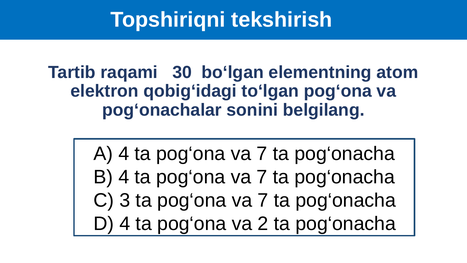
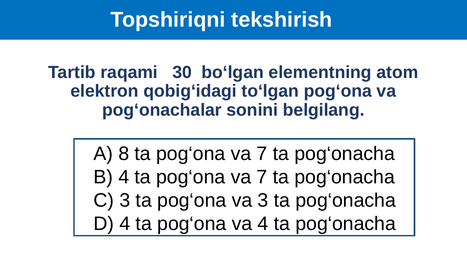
A 4: 4 -> 8
7 at (263, 200): 7 -> 3
va 2: 2 -> 4
